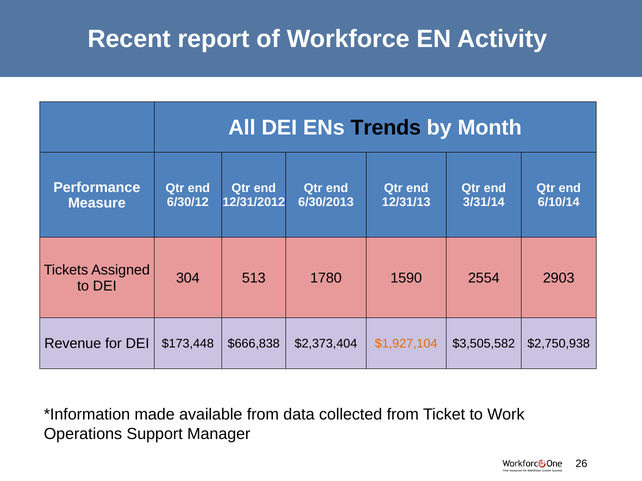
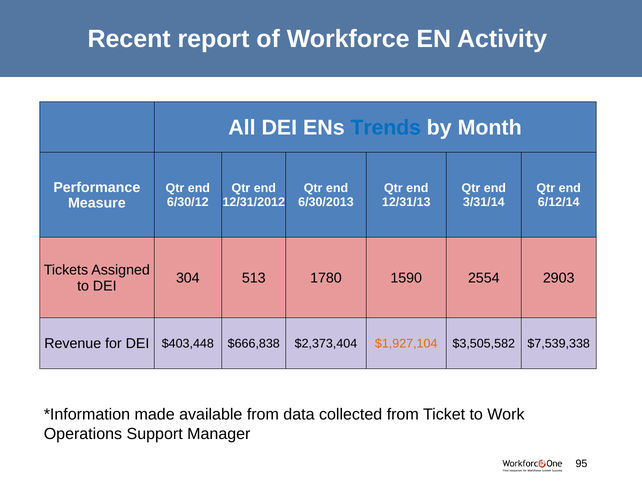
Trends colour: black -> blue
6/10/14: 6/10/14 -> 6/12/14
$173,448: $173,448 -> $403,448
$2,750,938: $2,750,938 -> $7,539,338
26: 26 -> 95
